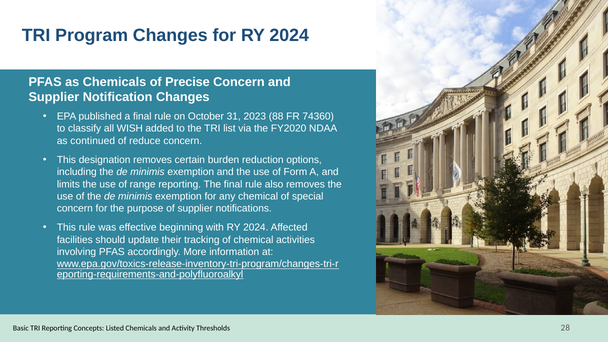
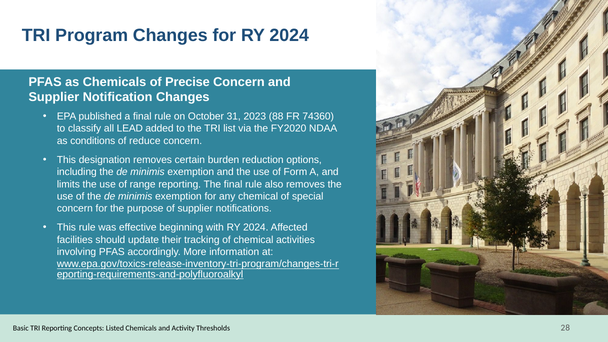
WISH: WISH -> LEAD
continued: continued -> conditions
